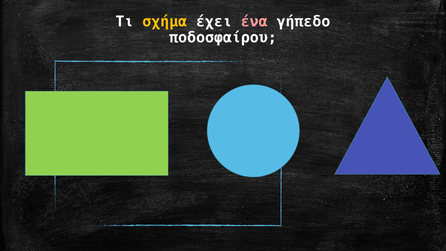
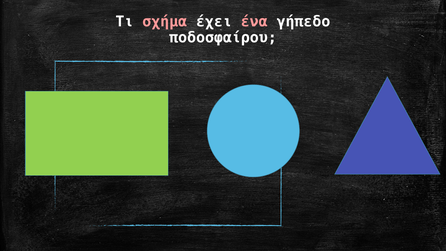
σχήμα colour: yellow -> pink
